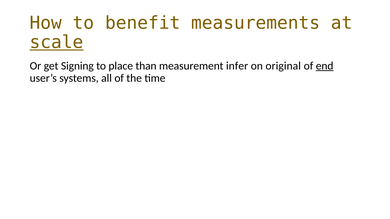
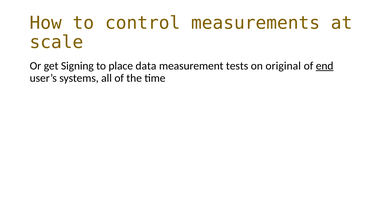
benefit: benefit -> control
scale underline: present -> none
than: than -> data
infer: infer -> tests
